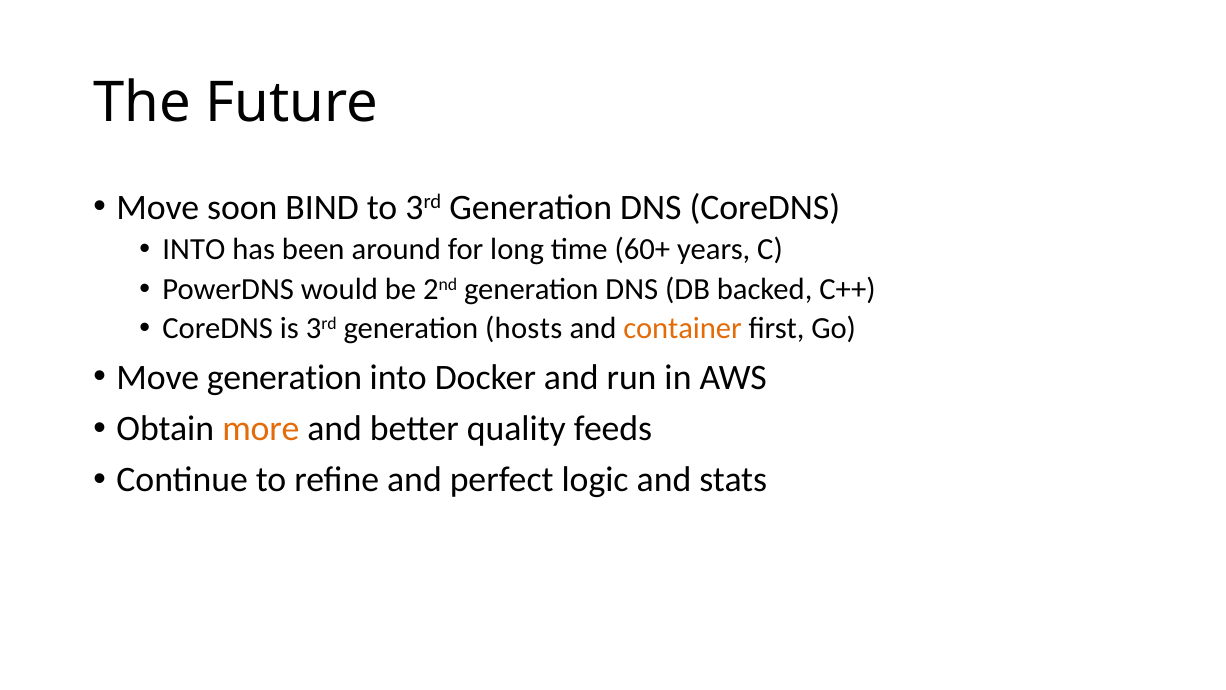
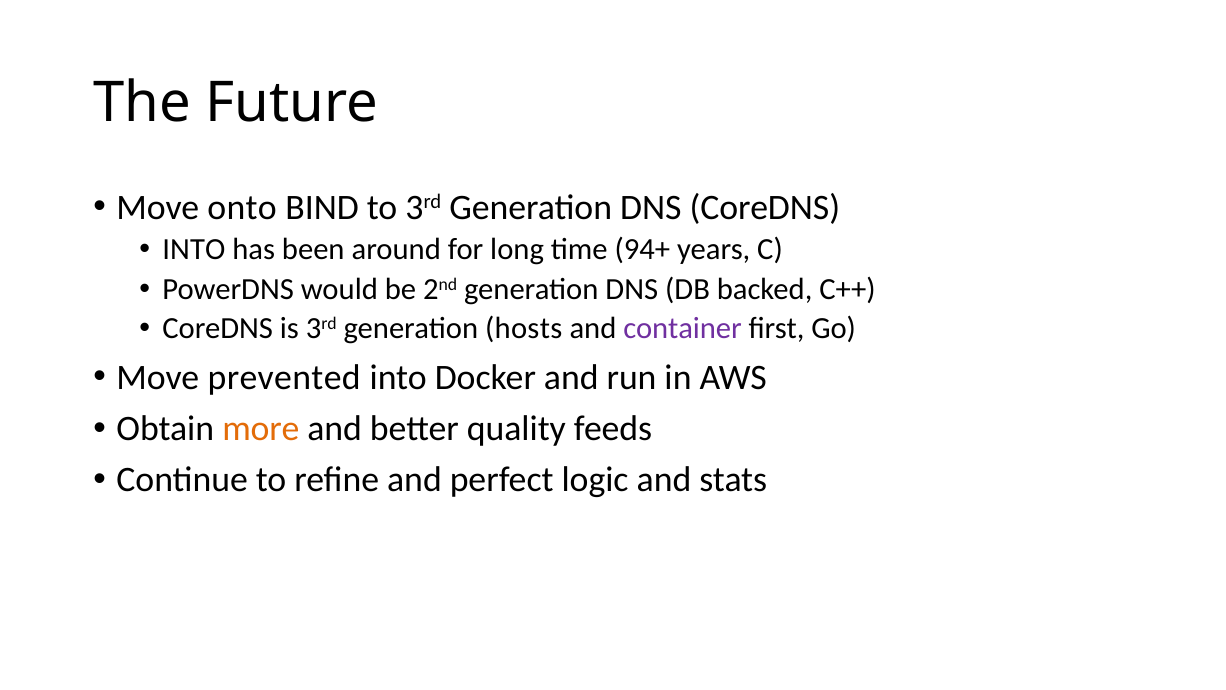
soon: soon -> onto
60+: 60+ -> 94+
container colour: orange -> purple
Move generation: generation -> prevented
